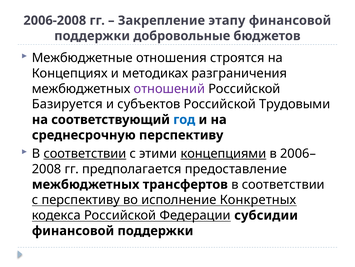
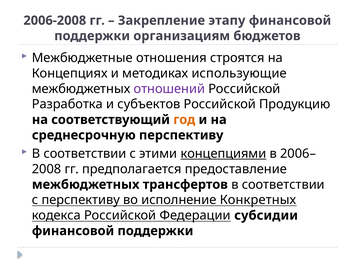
добровольные: добровольные -> организациям
разграничения: разграничения -> использующие
Базируется: Базируется -> Разработка
Трудовыми: Трудовыми -> Продукцию
год colour: blue -> orange
соответствии at (85, 153) underline: present -> none
